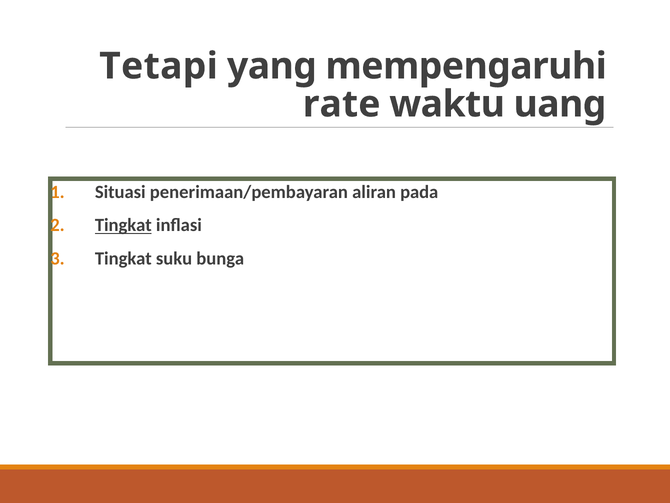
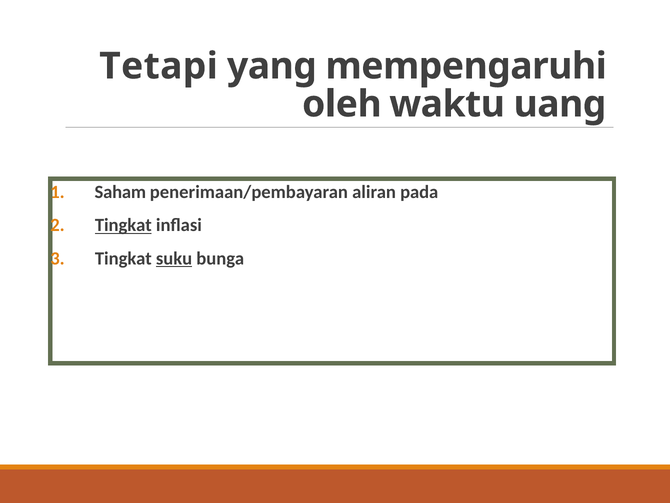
rate: rate -> oleh
Situasi: Situasi -> Saham
suku underline: none -> present
